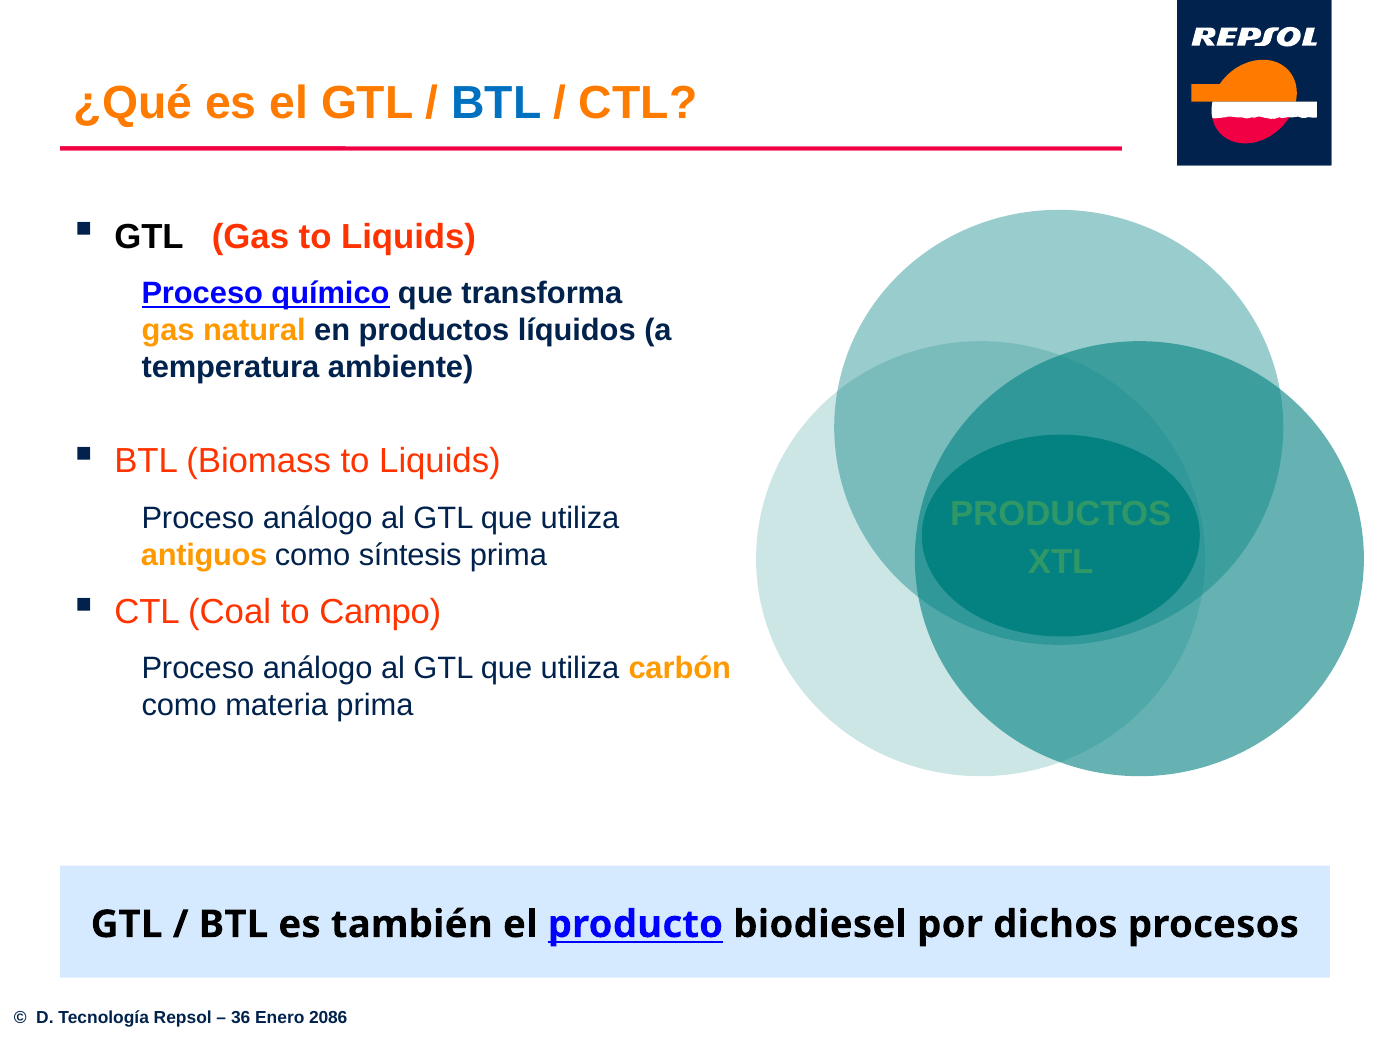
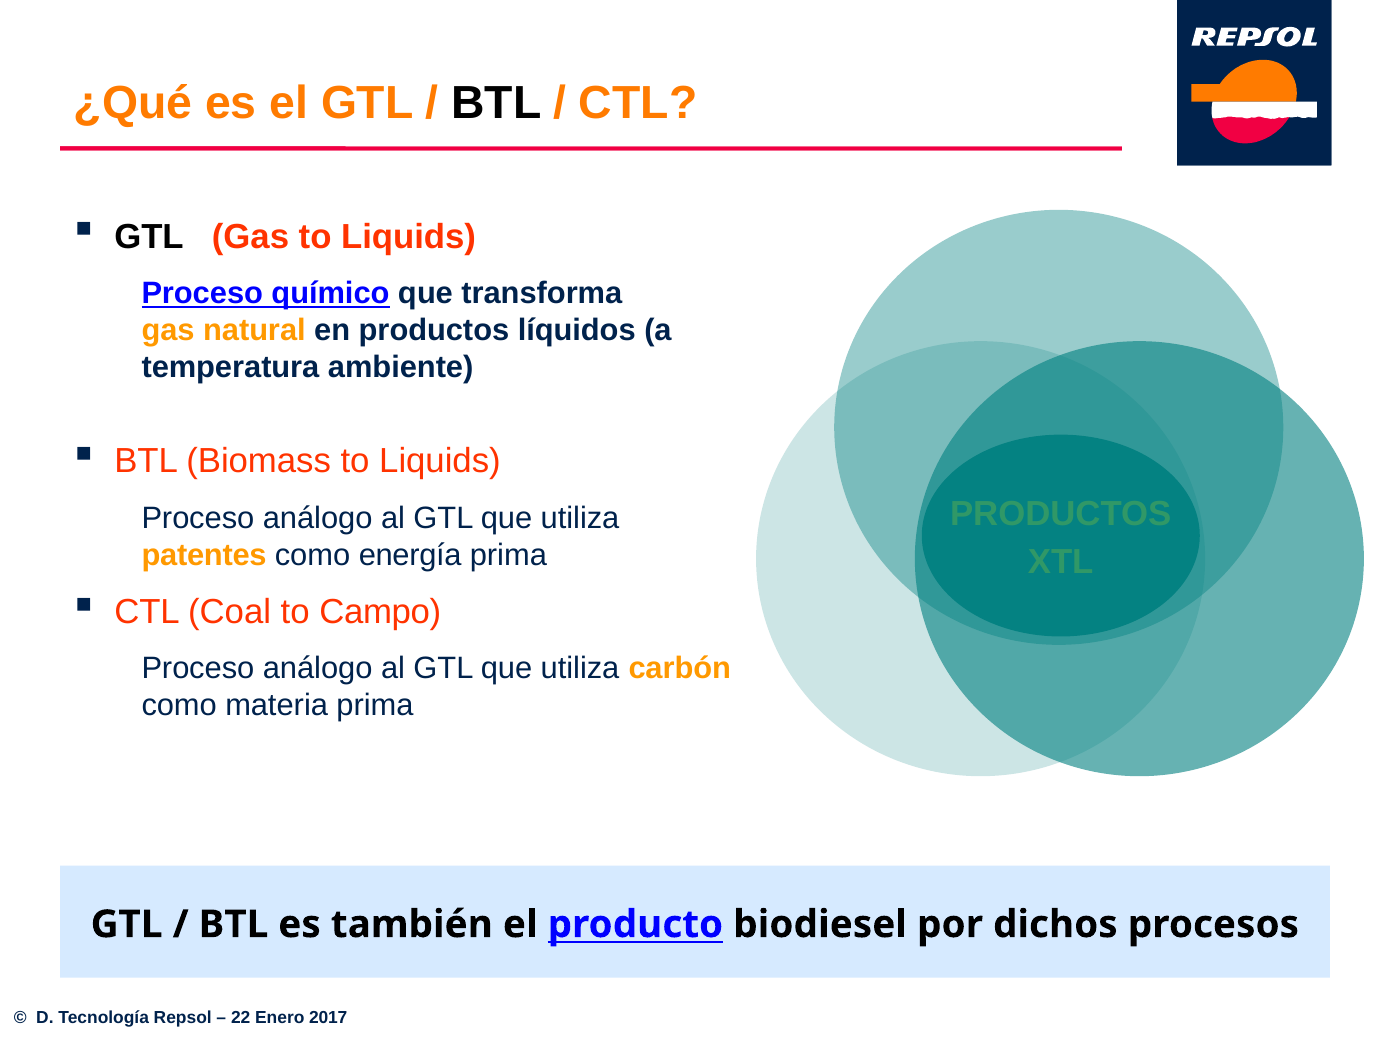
BTL at (496, 103) colour: blue -> black
antiguos: antiguos -> patentes
síntesis: síntesis -> energía
36: 36 -> 22
2086: 2086 -> 2017
